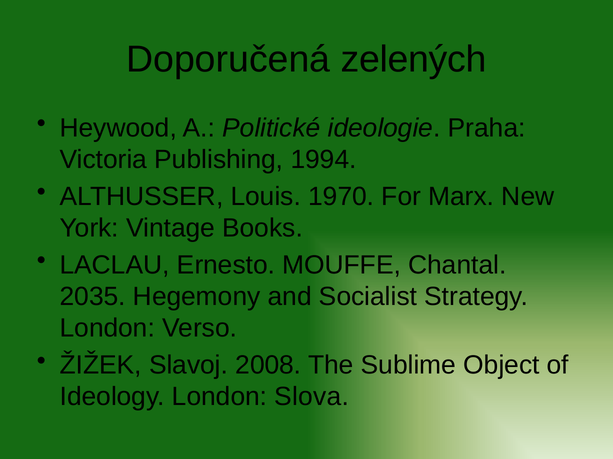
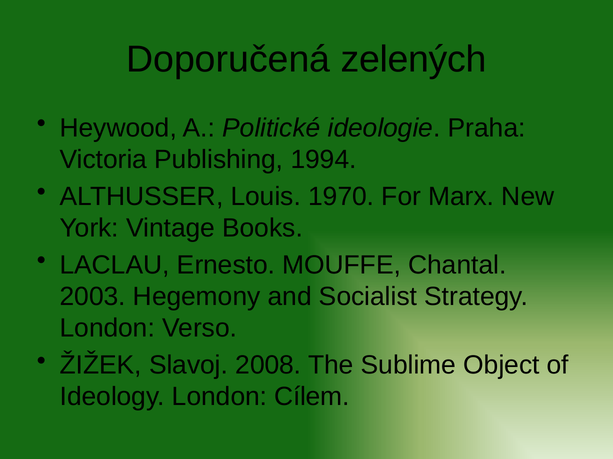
2035: 2035 -> 2003
Slova: Slova -> Cílem
